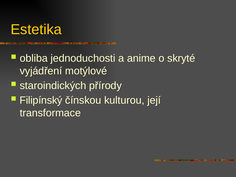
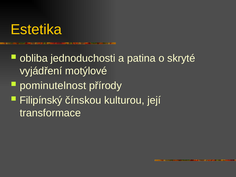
anime: anime -> patina
staroindických: staroindických -> pominutelnost
